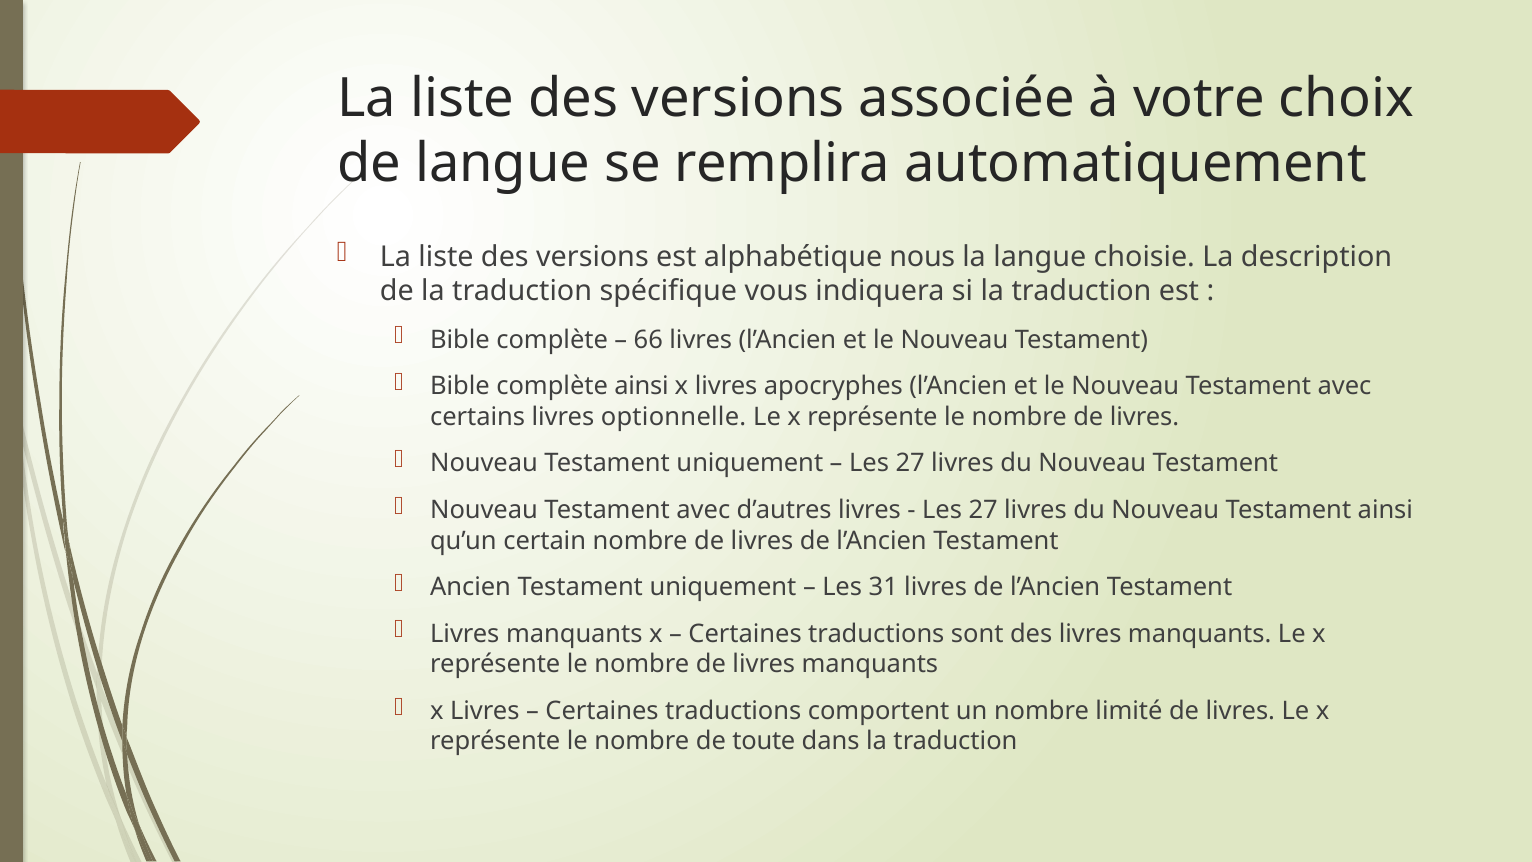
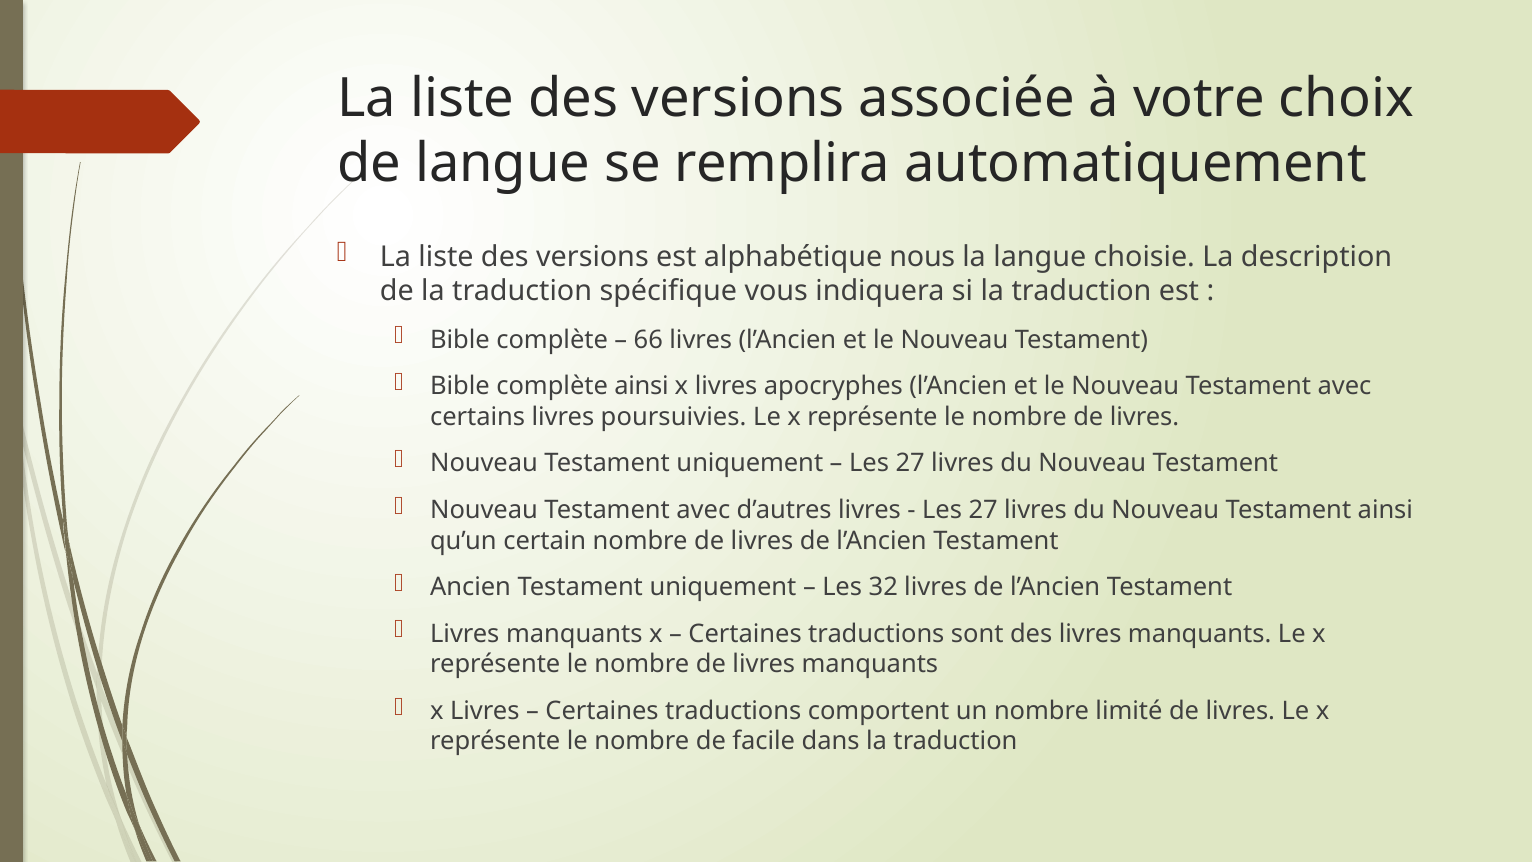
optionnelle: optionnelle -> poursuivies
31: 31 -> 32
toute: toute -> facile
